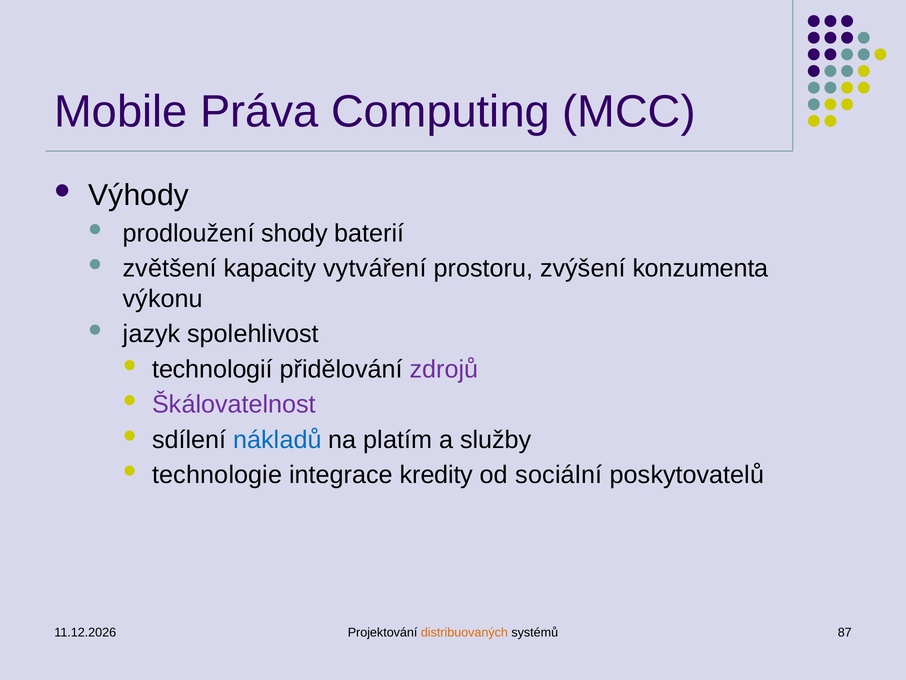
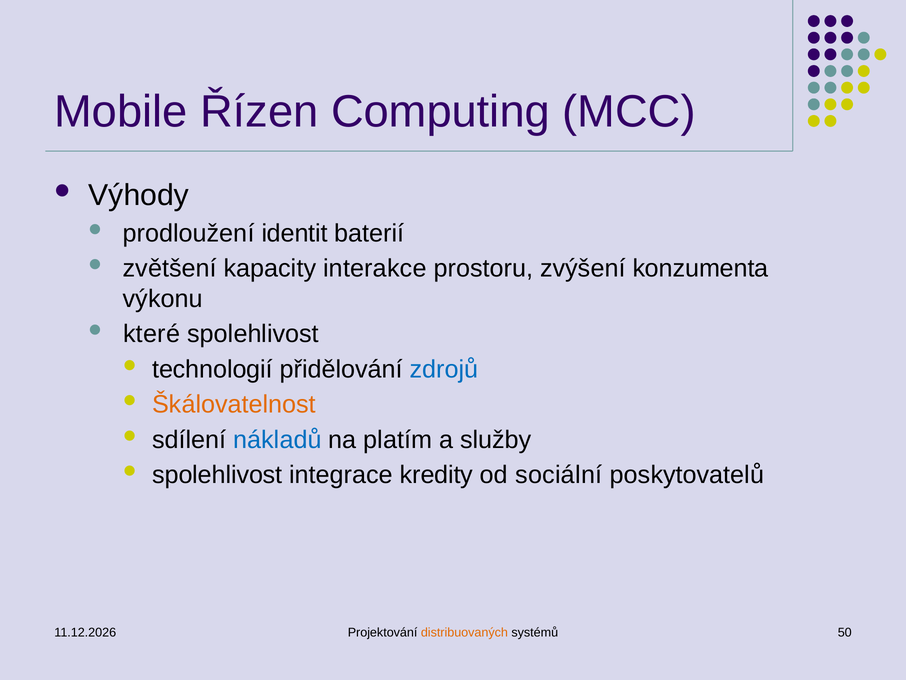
Práva: Práva -> Řízen
shody: shody -> identit
vytváření: vytváření -> interakce
jazyk: jazyk -> které
zdrojů colour: purple -> blue
Škálovatelnost colour: purple -> orange
technologie at (217, 475): technologie -> spolehlivost
87: 87 -> 50
